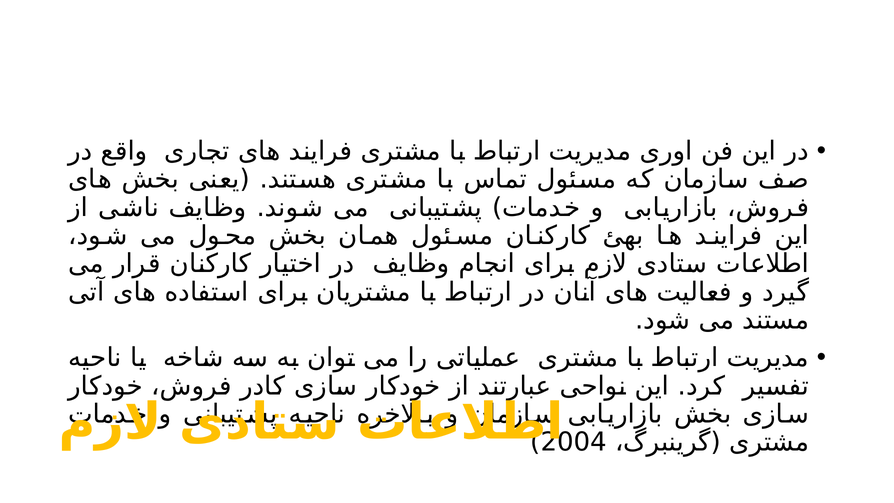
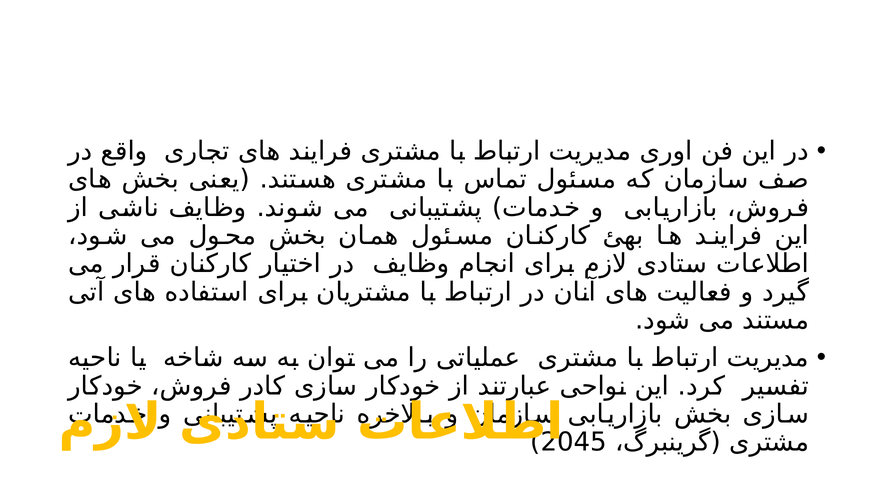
2004: 2004 -> 2045
